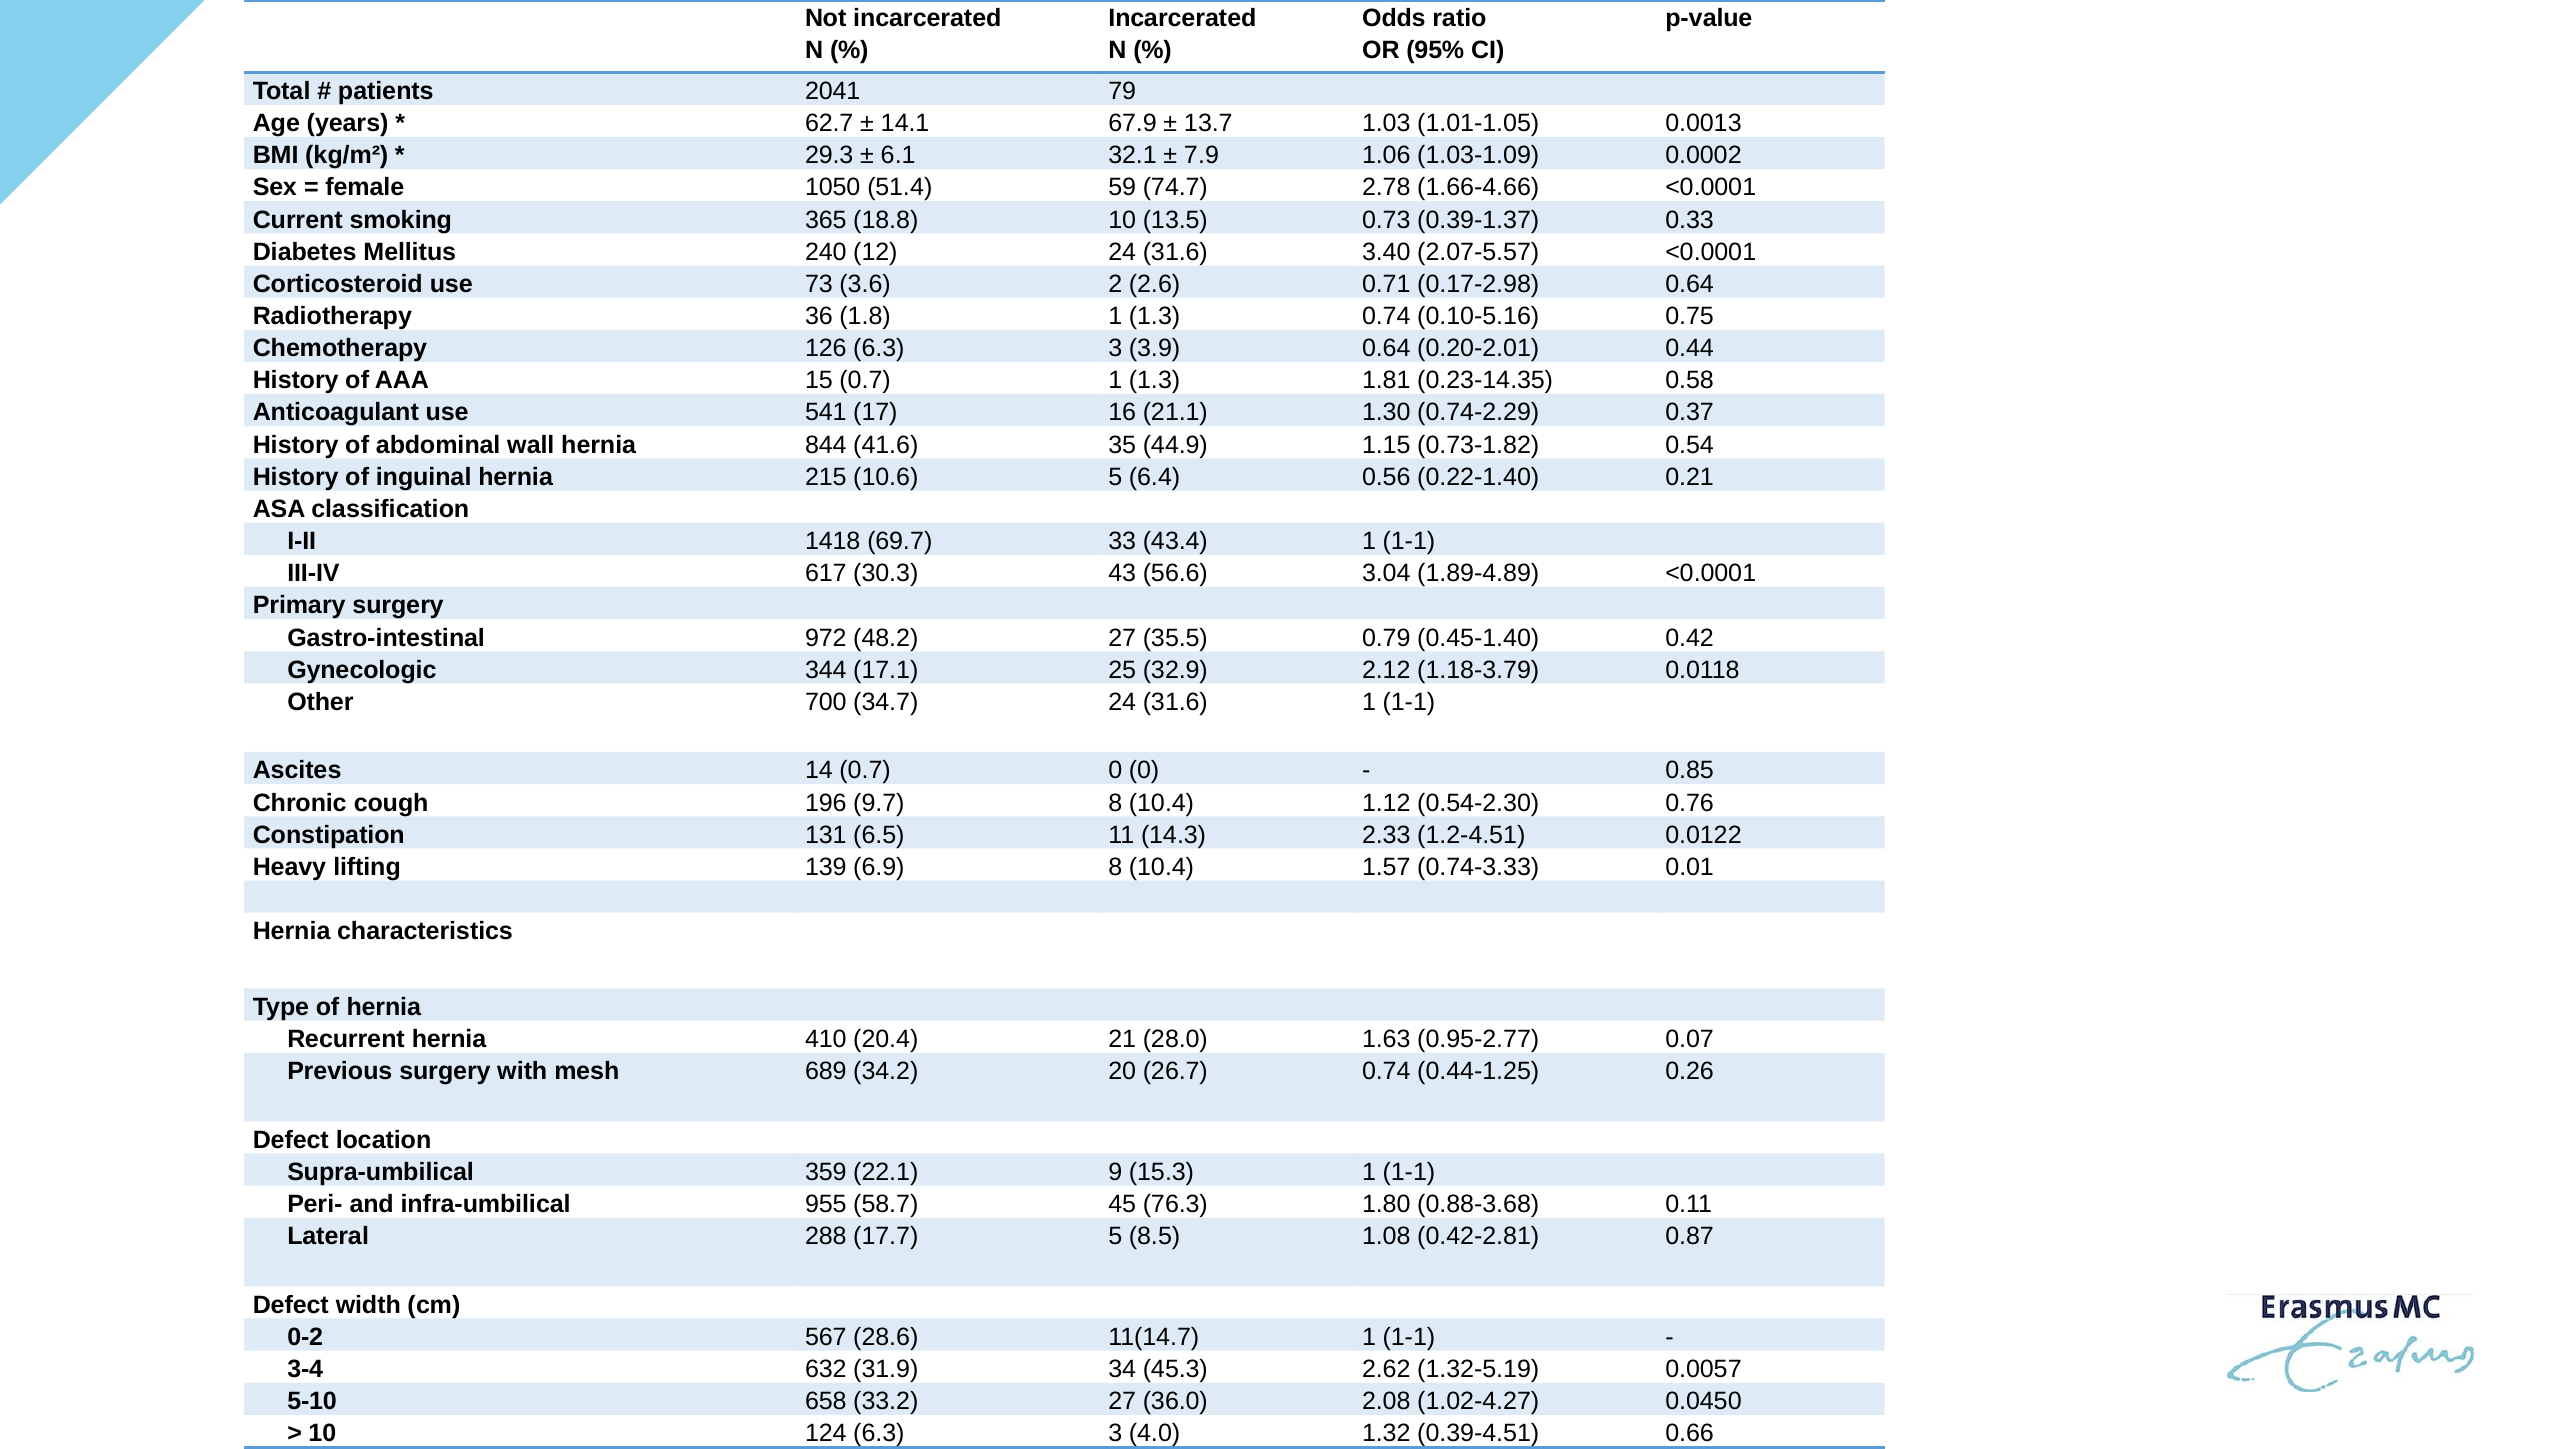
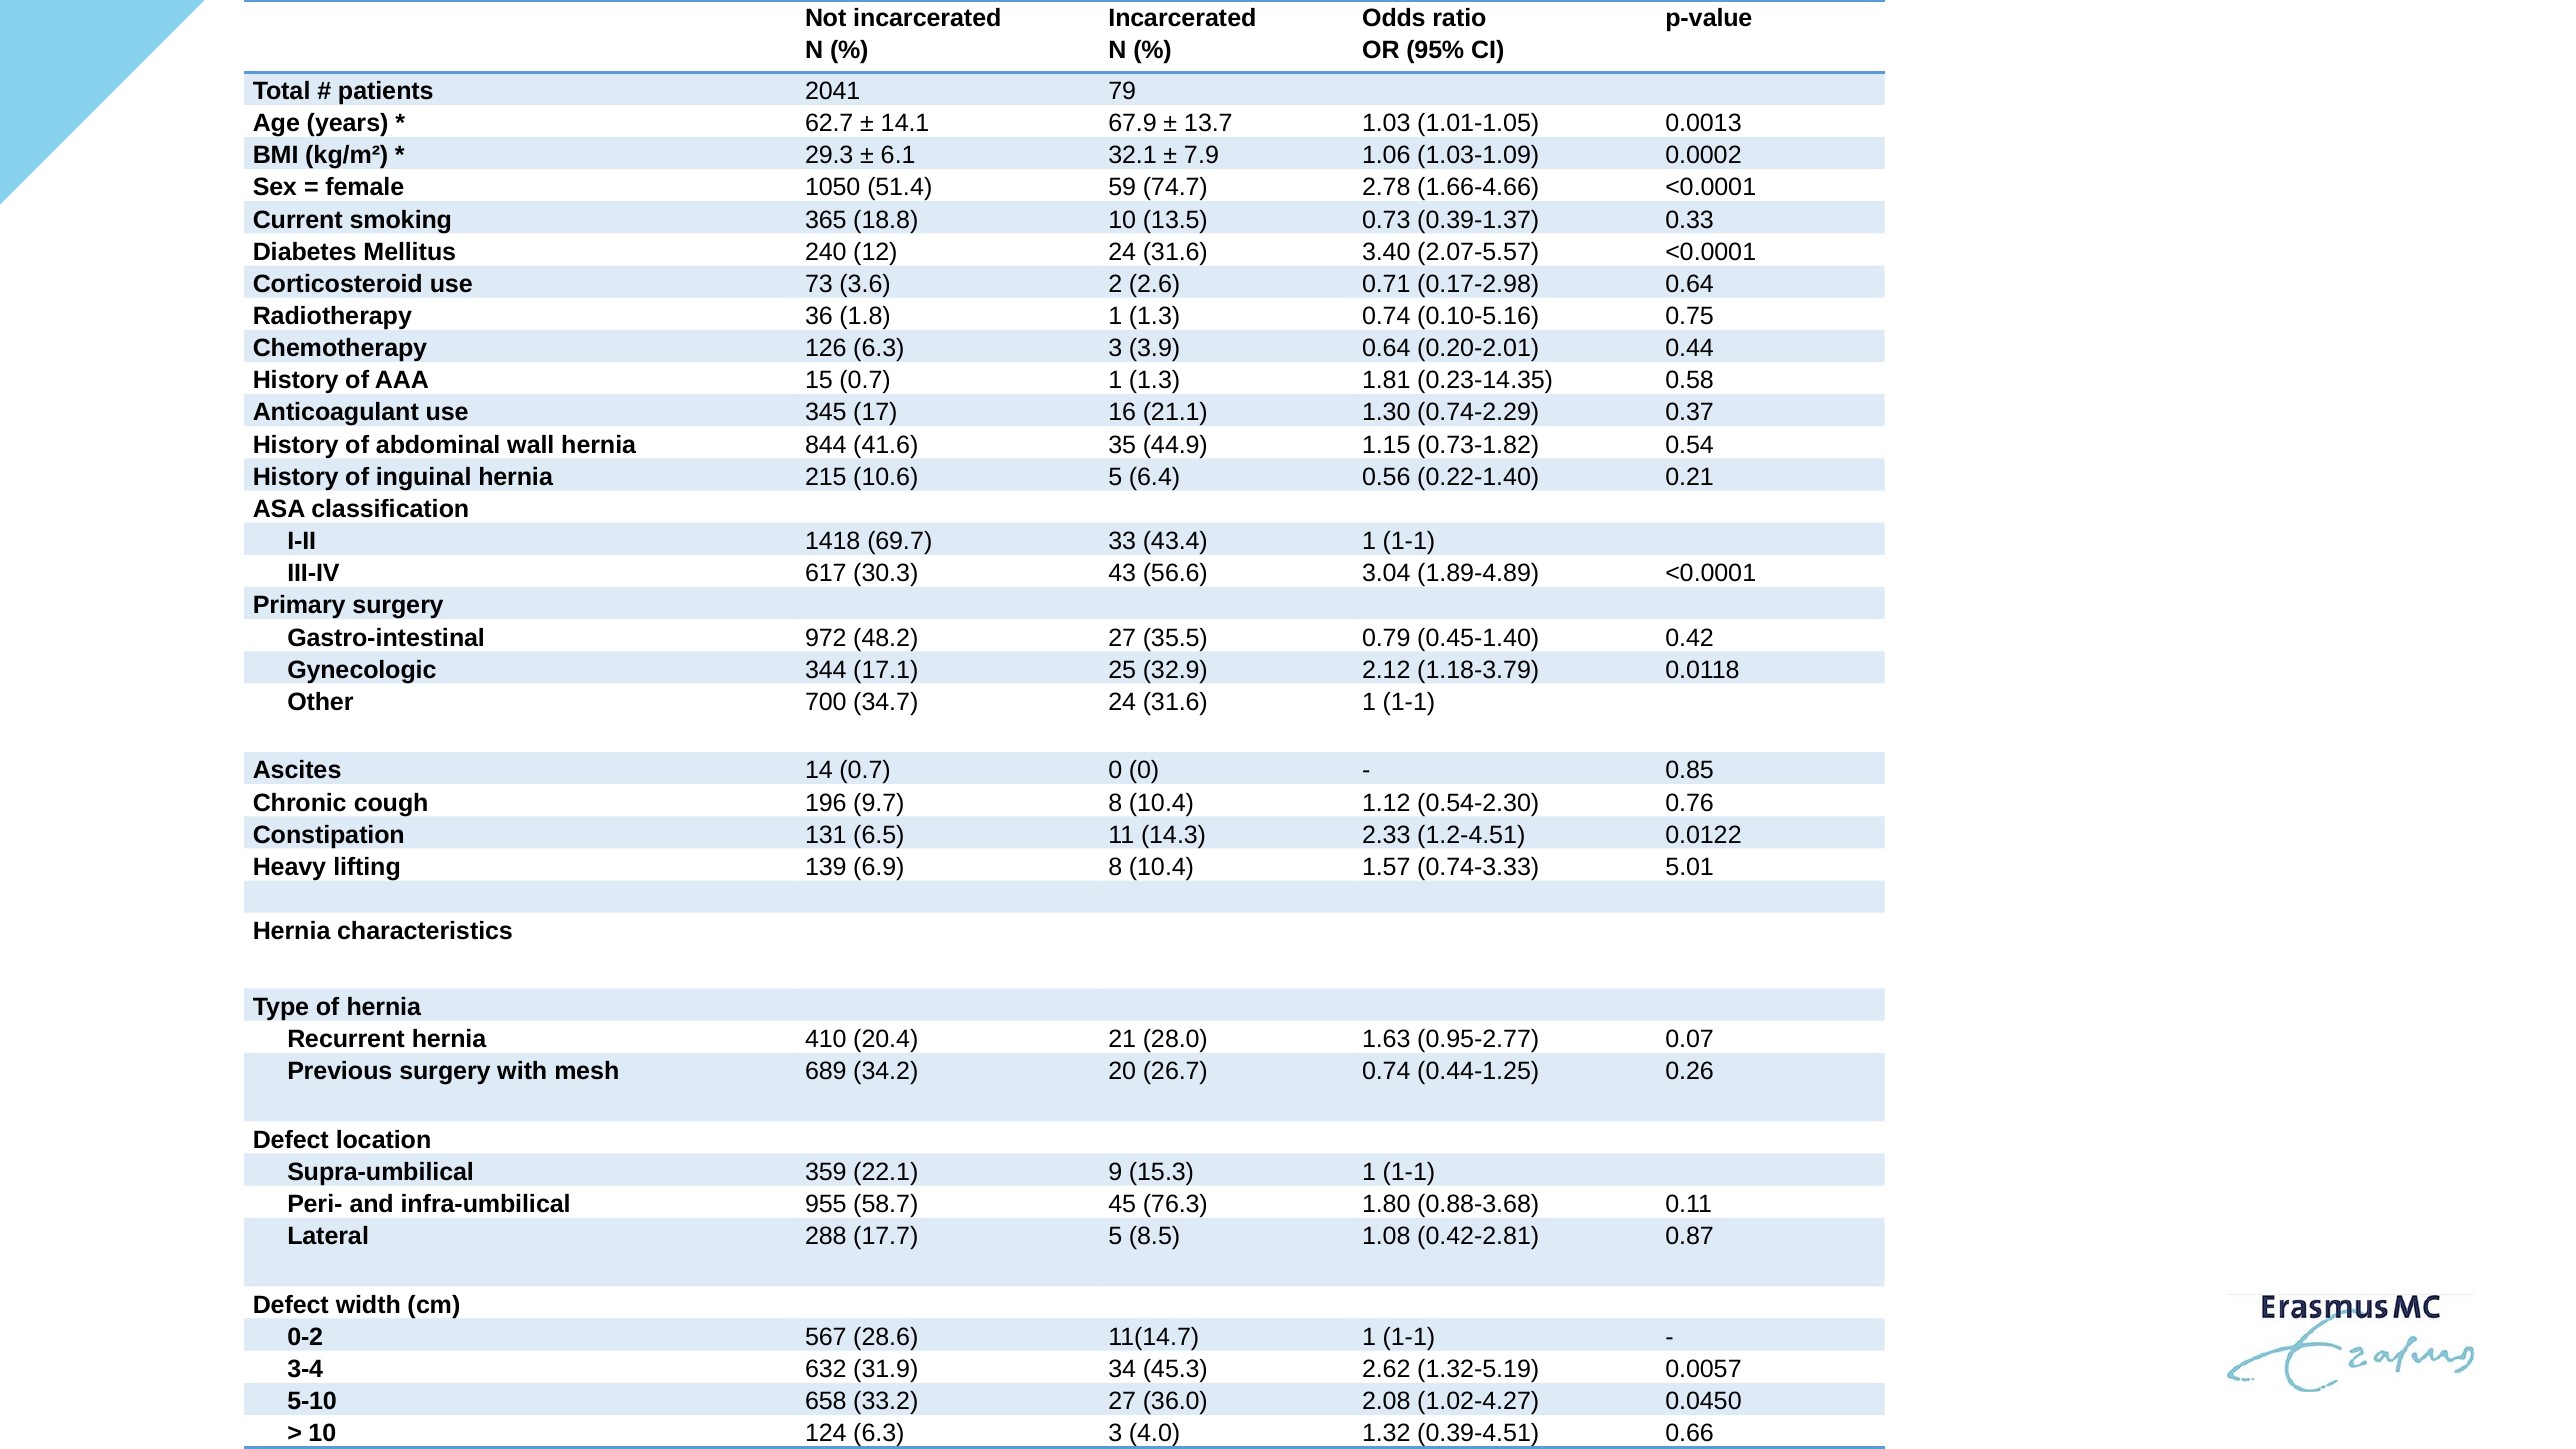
541: 541 -> 345
0.01: 0.01 -> 5.01
